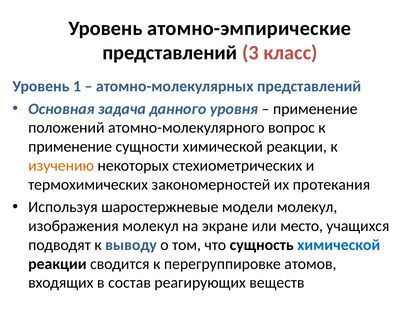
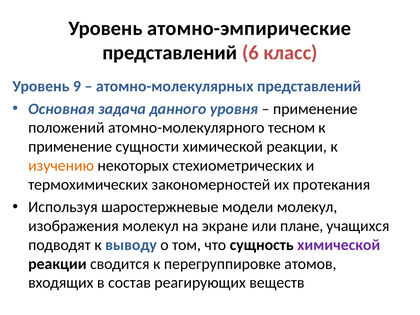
3: 3 -> 6
1: 1 -> 9
вопрос: вопрос -> тесном
место: место -> плане
химической at (339, 245) colour: blue -> purple
